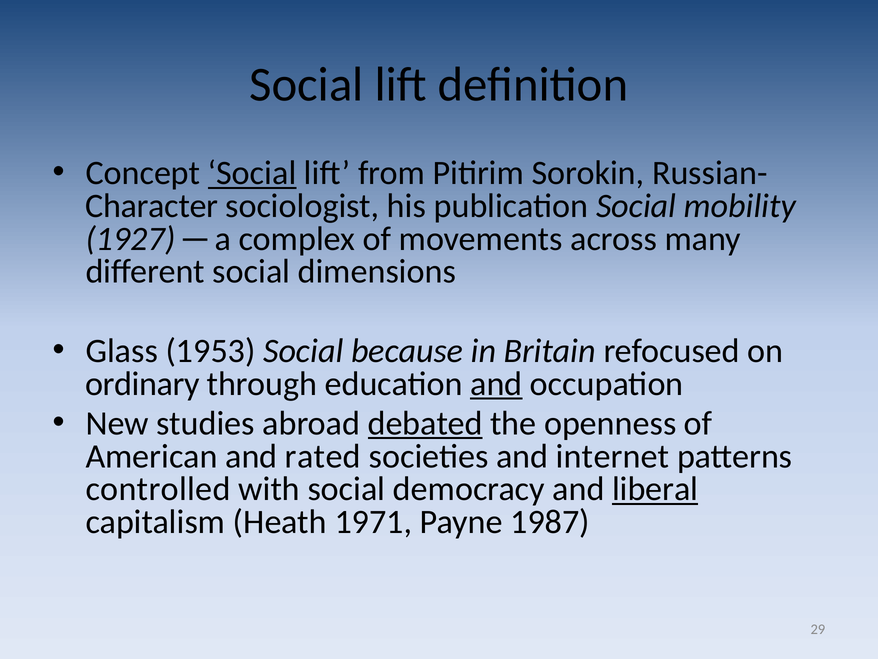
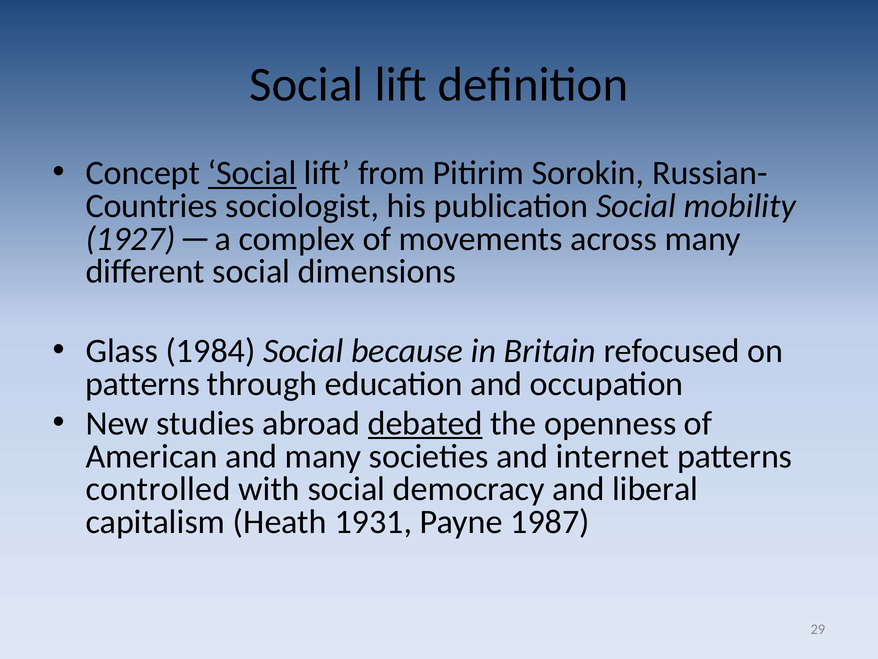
Character: Character -> Countries
1953: 1953 -> 1984
ordinary at (142, 384): ordinary -> patterns
and at (496, 384) underline: present -> none
and rated: rated -> many
liberal underline: present -> none
1971: 1971 -> 1931
